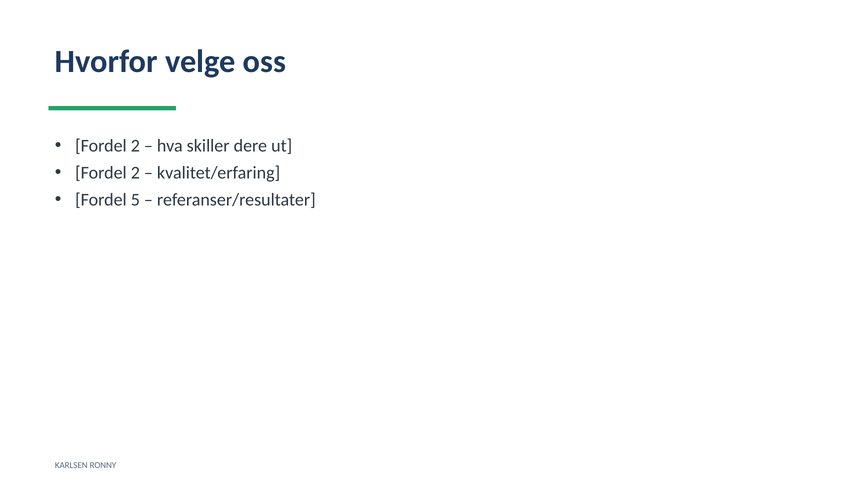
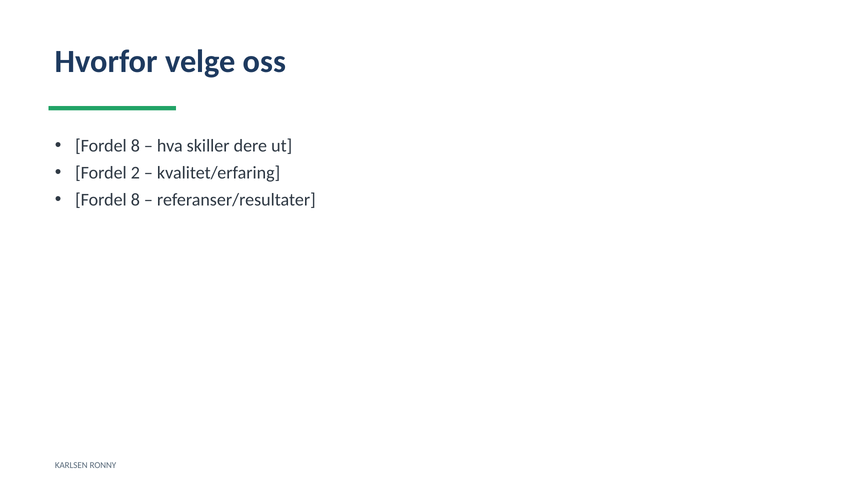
2 at (135, 146): 2 -> 8
5 at (135, 200): 5 -> 8
